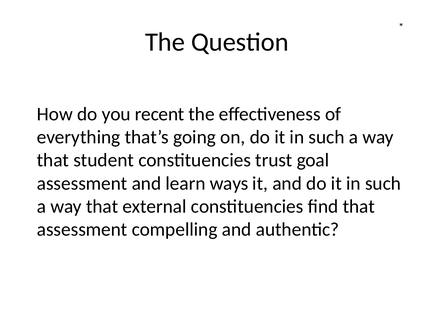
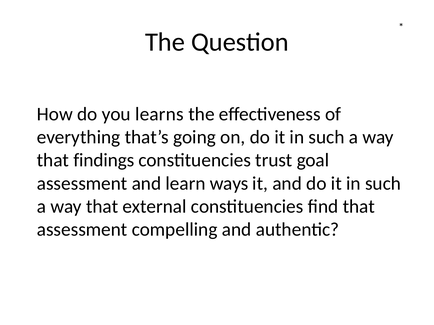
recent: recent -> learns
student: student -> findings
